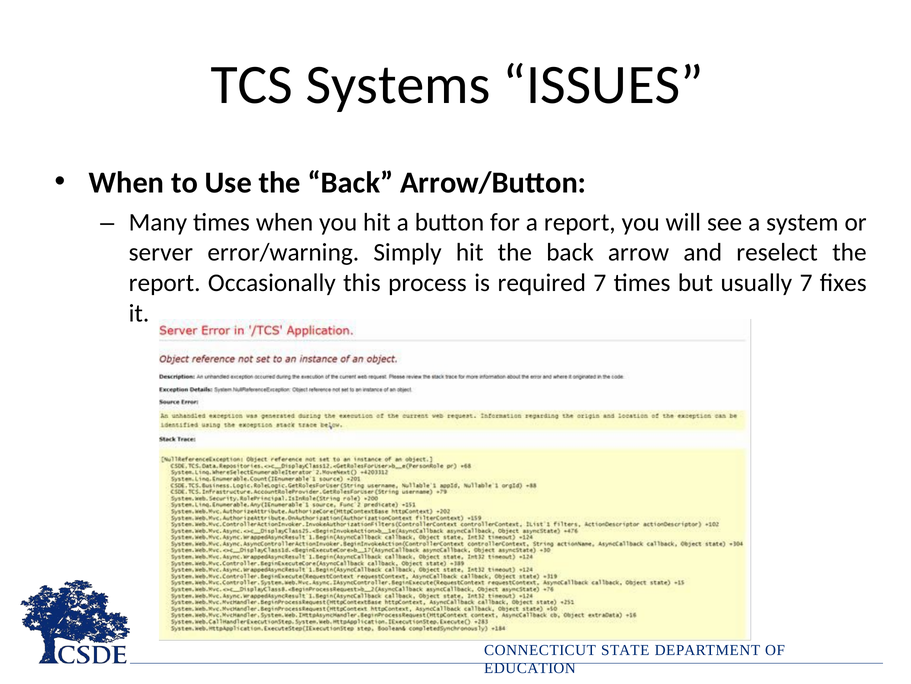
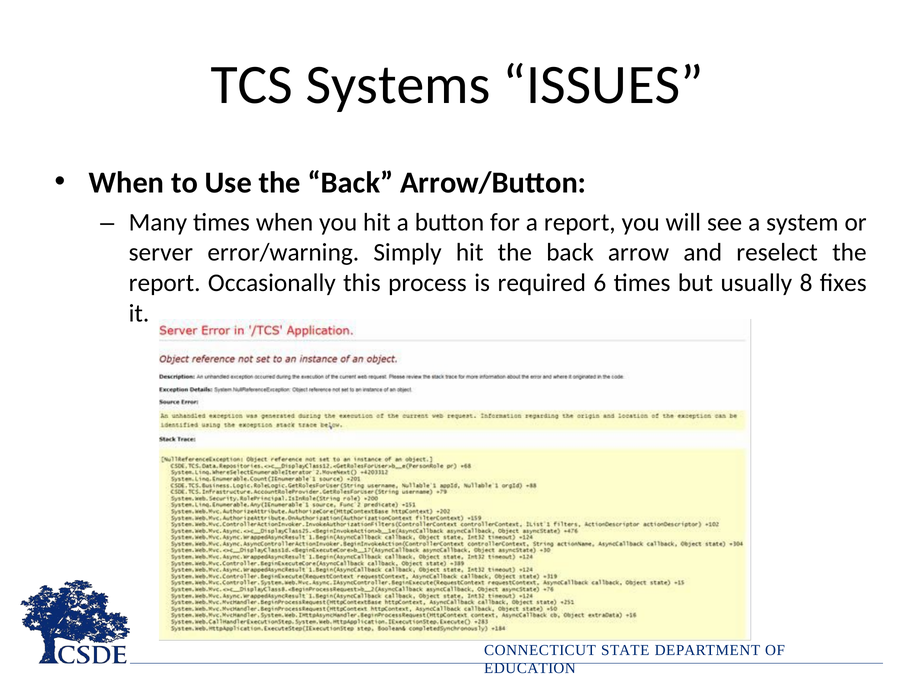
required 7: 7 -> 6
usually 7: 7 -> 8
